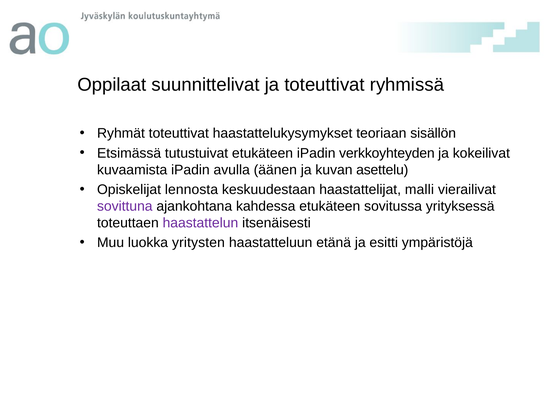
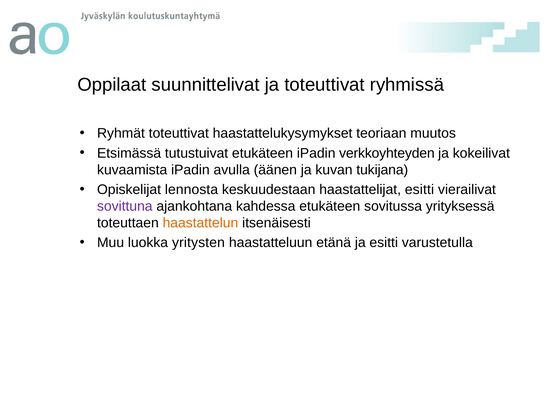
sisällön: sisällön -> muutos
asettelu: asettelu -> tukijana
haastattelijat malli: malli -> esitti
haastattelun colour: purple -> orange
ympäristöjä: ympäristöjä -> varustetulla
